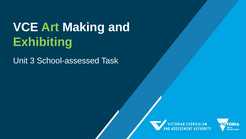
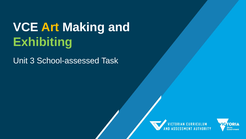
Art colour: light green -> yellow
